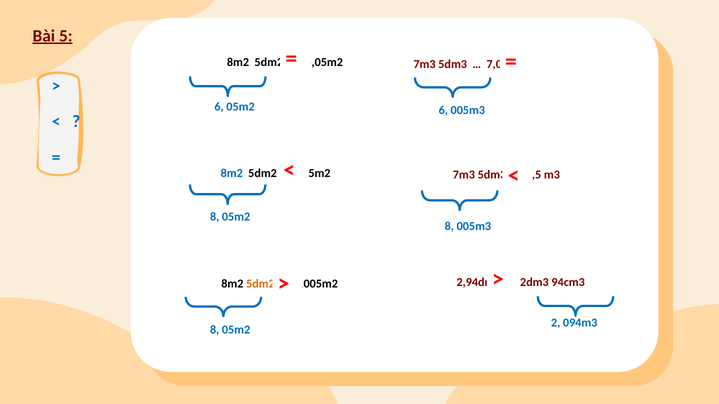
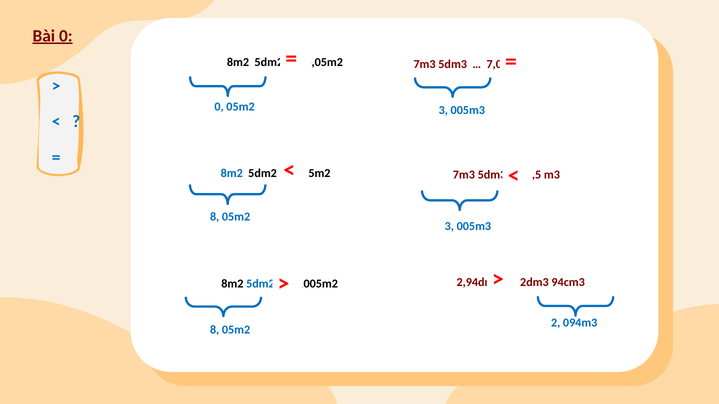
Bài 5: 5 -> 0
6 at (219, 107): 6 -> 0
6 at (443, 110): 6 -> 3
8 at (449, 227): 8 -> 3
5dm2 at (260, 284) colour: orange -> blue
